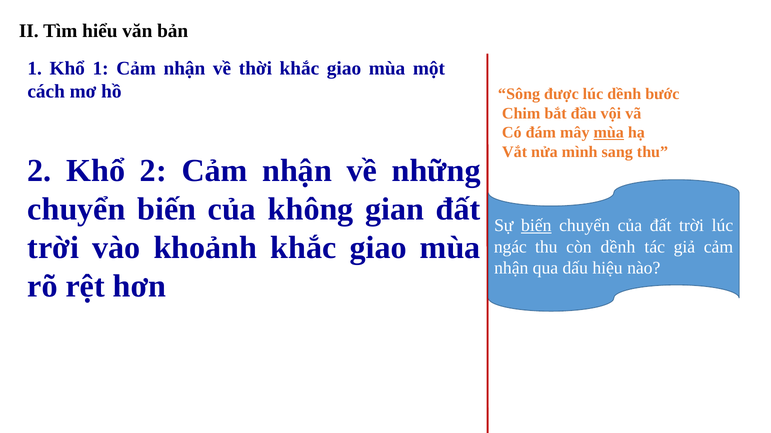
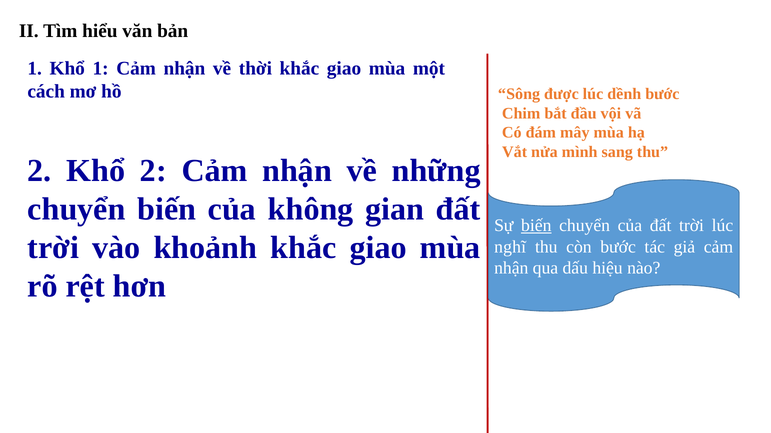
mùa at (609, 133) underline: present -> none
ngác: ngác -> nghĩ
còn dềnh: dềnh -> bước
